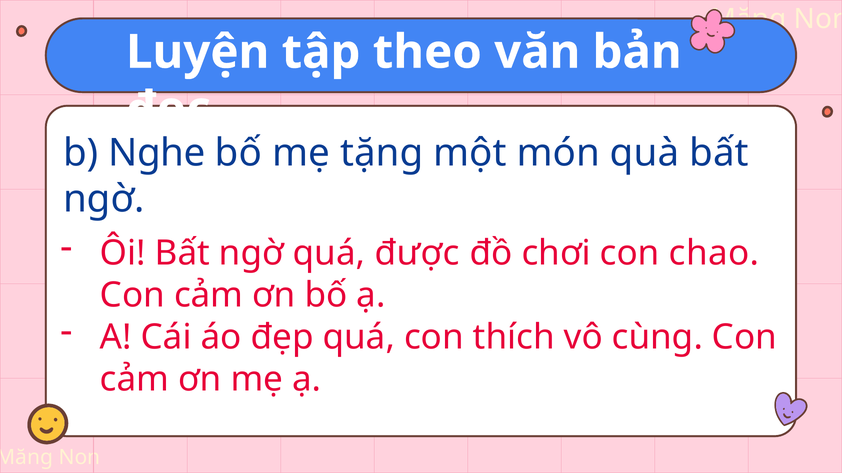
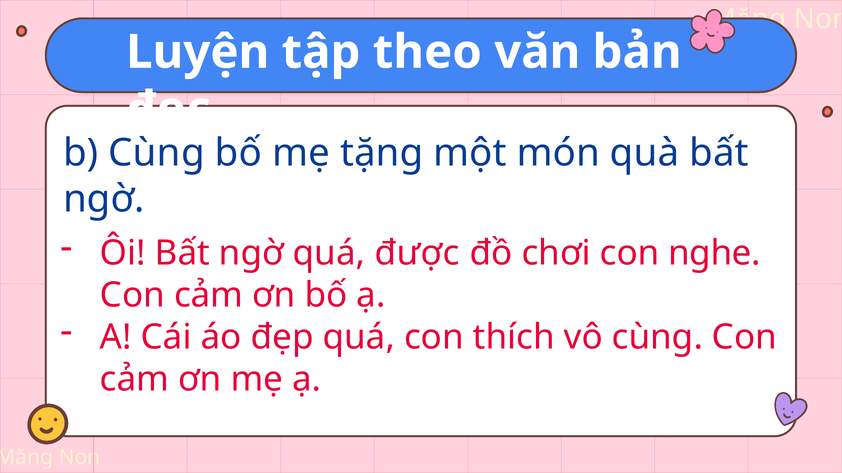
b Nghe: Nghe -> Cùng
chao: chao -> nghe
